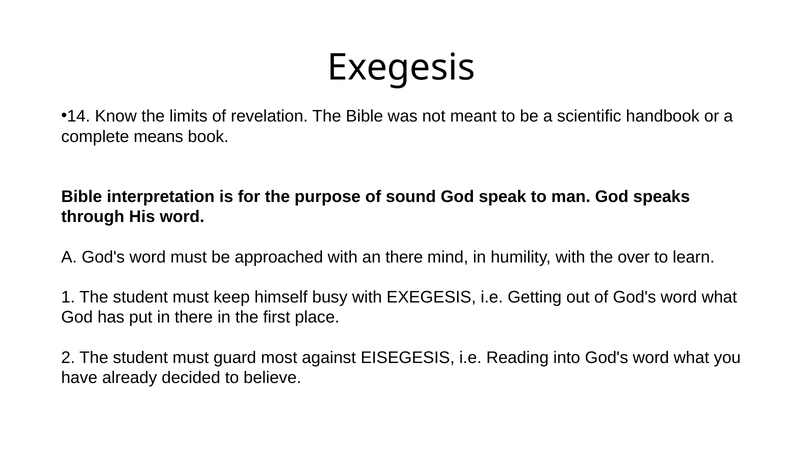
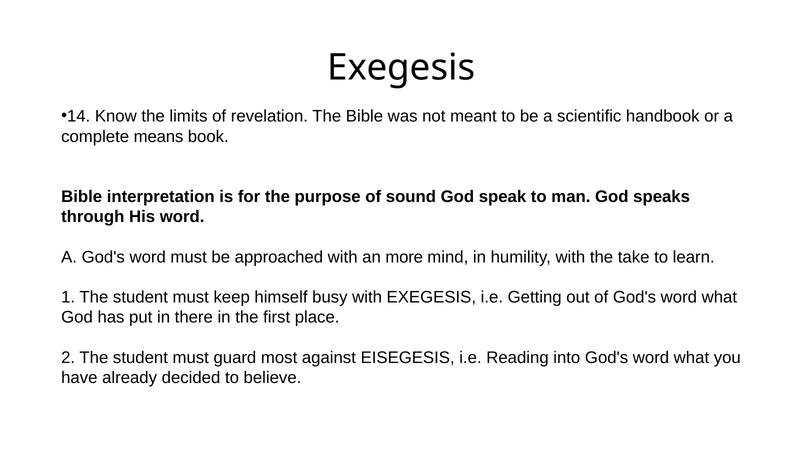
an there: there -> more
over: over -> take
